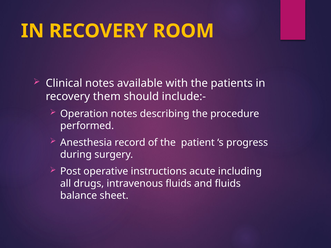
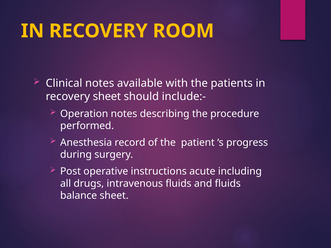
recovery them: them -> sheet
